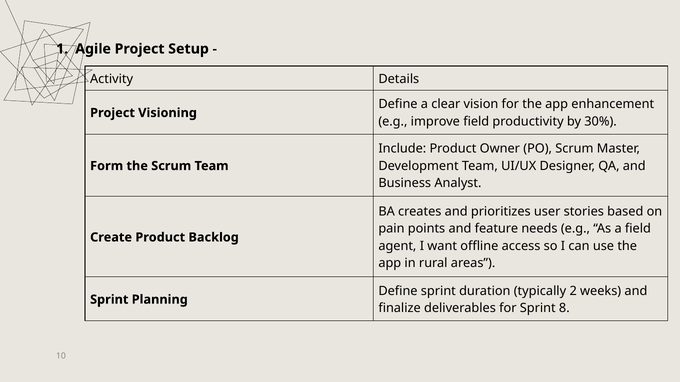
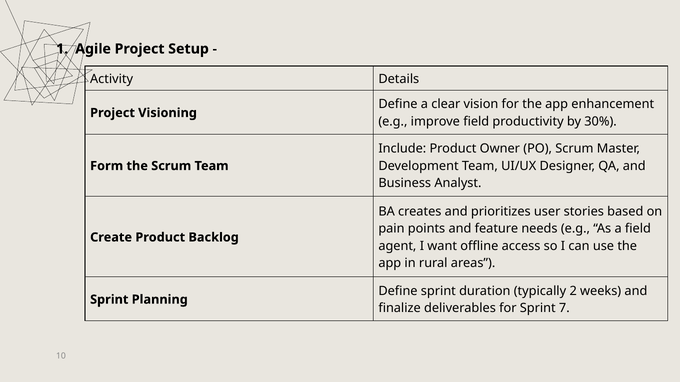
8: 8 -> 7
